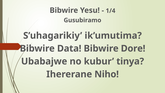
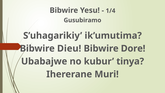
Data: Data -> Dieu
Niho: Niho -> Muri
